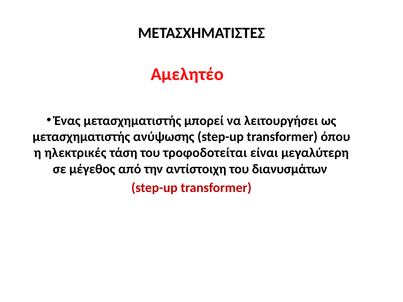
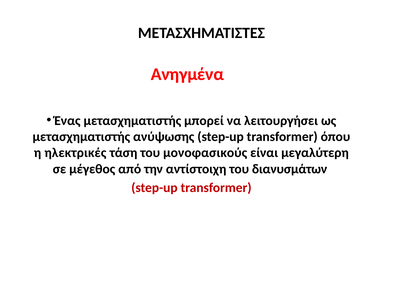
Αμελητέο: Αμελητέο -> Ανηγμένα
τροφοδοτείται: τροφοδοτείται -> μονοφασικούς
